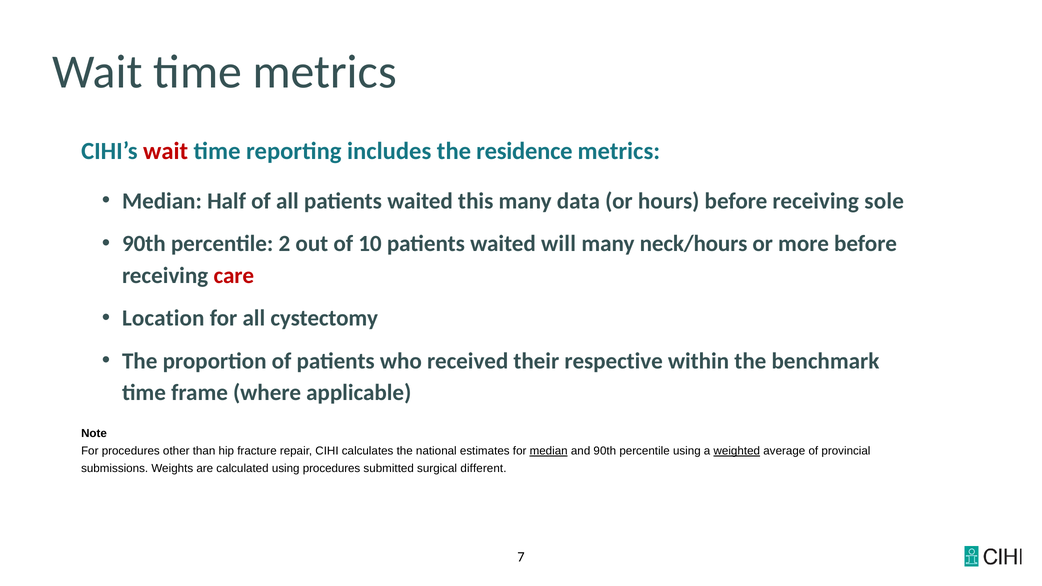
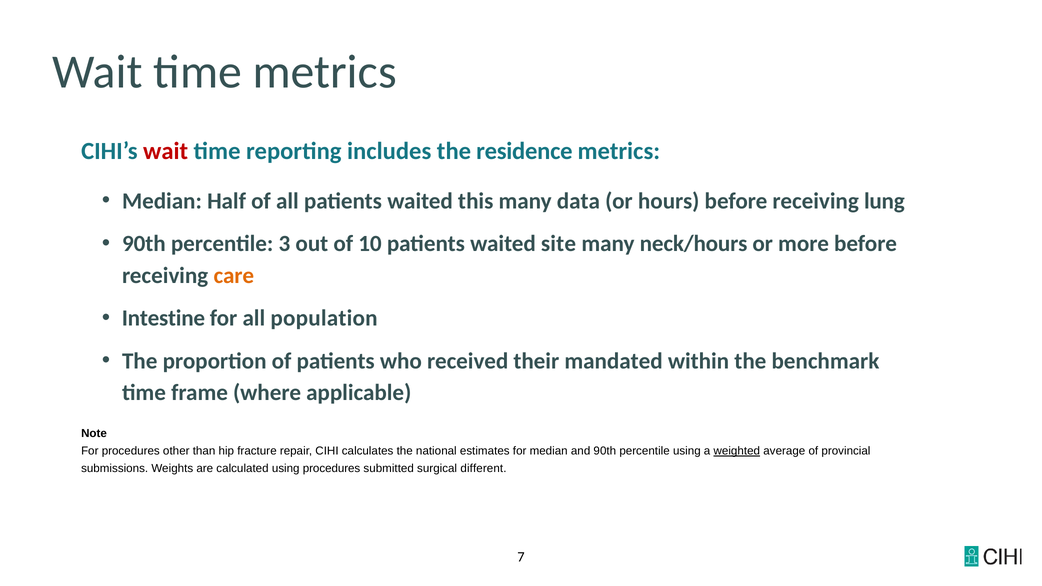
sole: sole -> lung
2: 2 -> 3
will: will -> site
care colour: red -> orange
Location: Location -> Intestine
cystectomy: cystectomy -> population
respective: respective -> mandated
median at (549, 451) underline: present -> none
